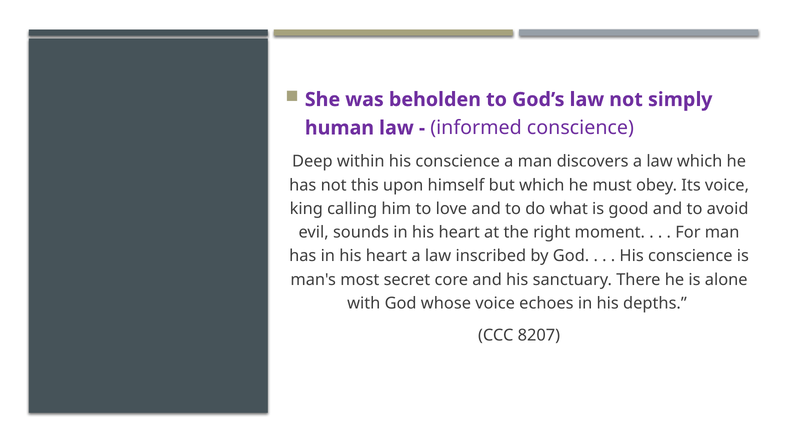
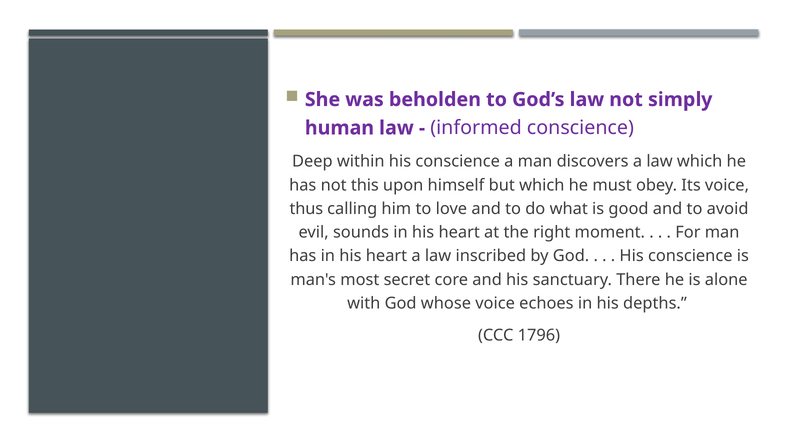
king: king -> thus
8207: 8207 -> 1796
